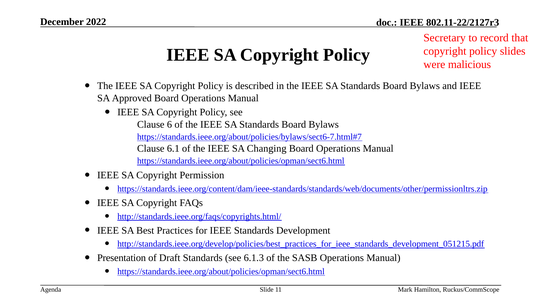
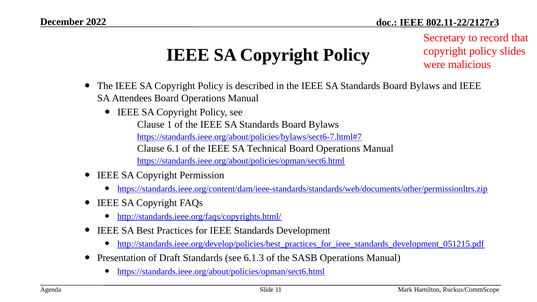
Approved: Approved -> Attendees
6: 6 -> 1
Changing: Changing -> Technical
